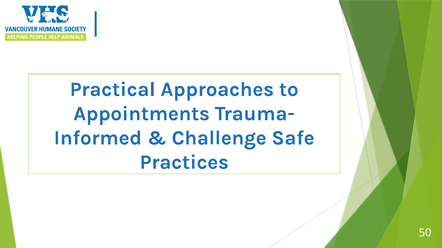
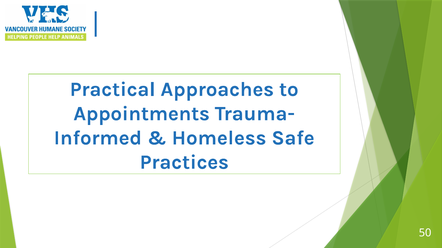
Challenge: Challenge -> Homeless
